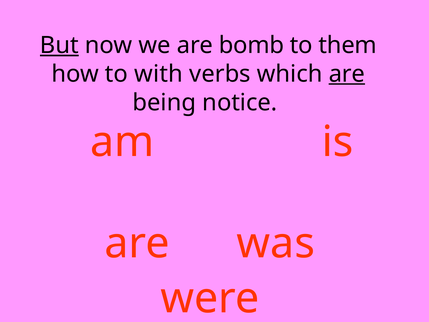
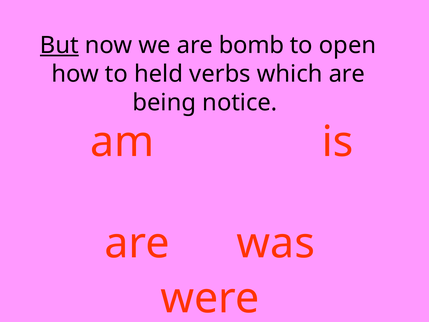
them: them -> open
with: with -> held
are at (347, 74) underline: present -> none
